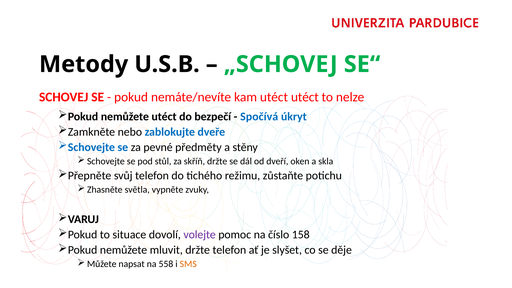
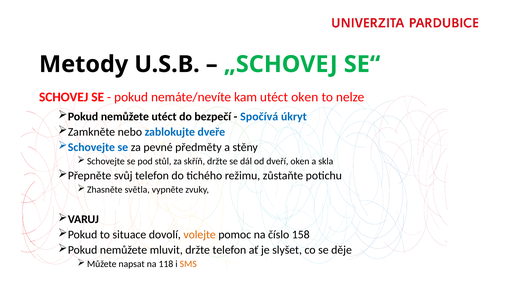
utéct utéct: utéct -> oken
volejte colour: purple -> orange
558: 558 -> 118
